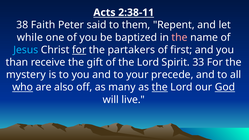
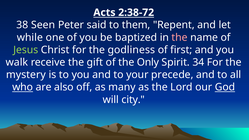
2:38-11: 2:38-11 -> 2:38-72
Faith: Faith -> Seen
Jesus colour: light blue -> light green
for at (79, 50) underline: present -> none
partakers: partakers -> godliness
than: than -> walk
of the Lord: Lord -> Only
33: 33 -> 34
the at (160, 87) underline: present -> none
live: live -> city
